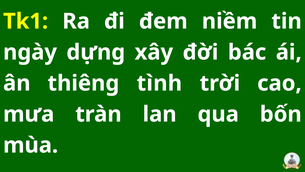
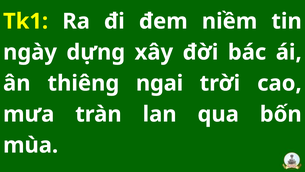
tình: tình -> ngai
